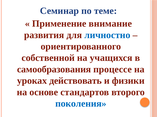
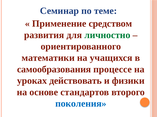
внимание: внимание -> средством
личностно colour: blue -> green
собственной: собственной -> математики
